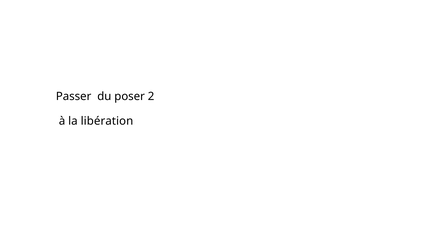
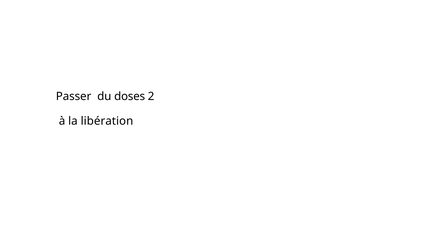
poser: poser -> doses
